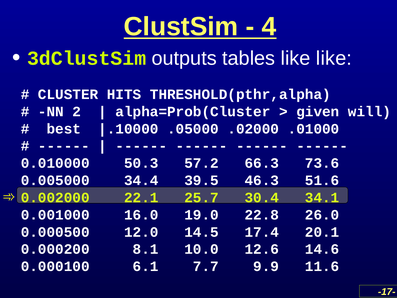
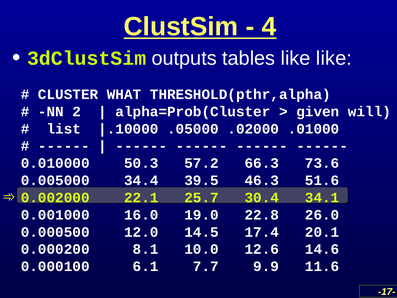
HITS: HITS -> WHAT
best: best -> list
